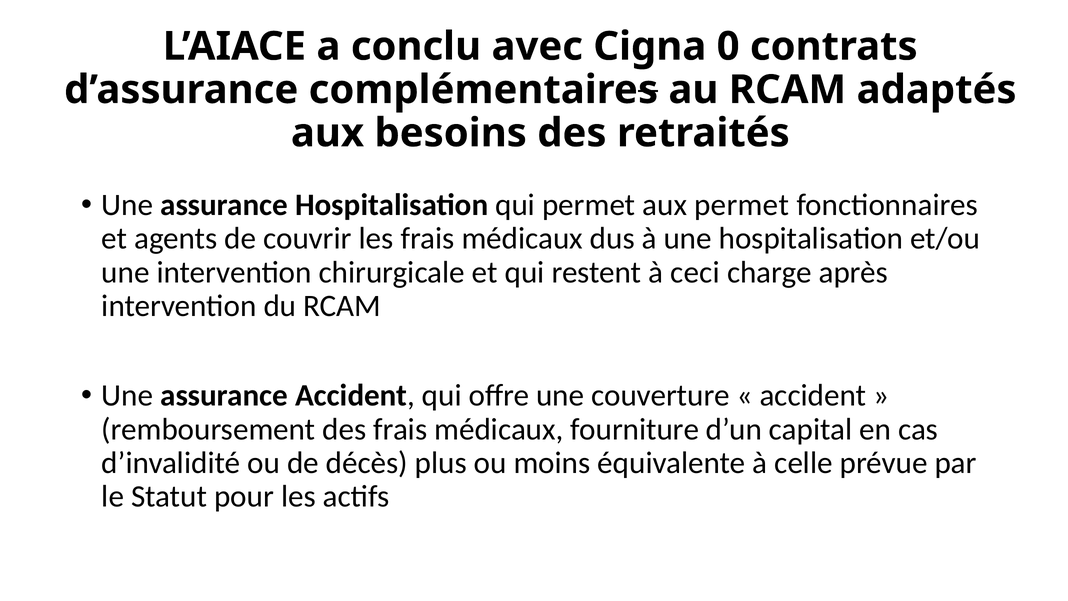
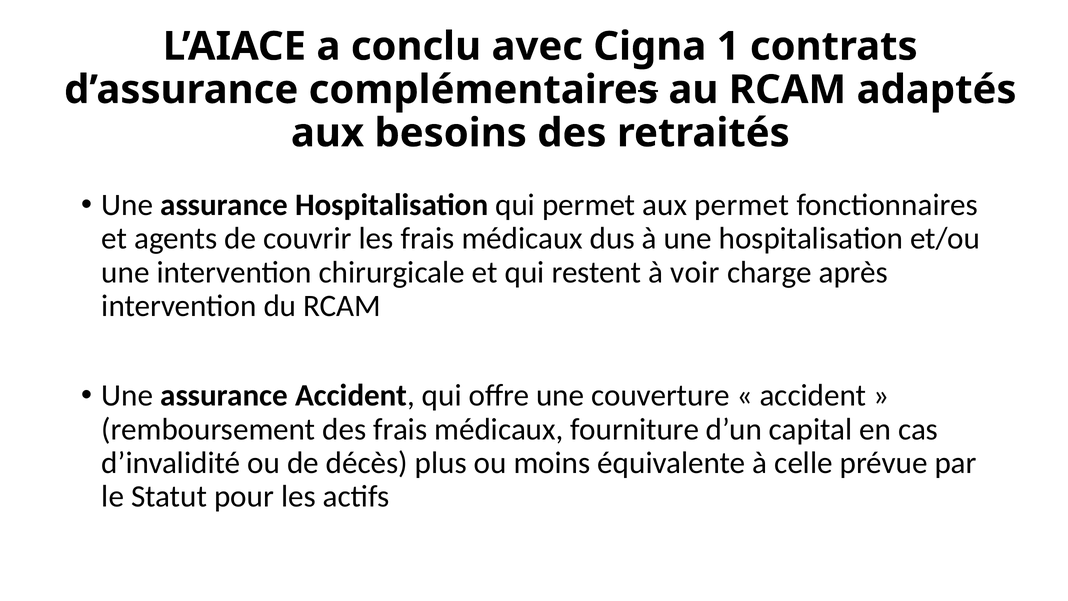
0: 0 -> 1
ceci: ceci -> voir
